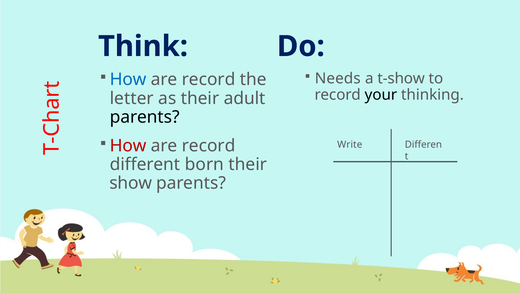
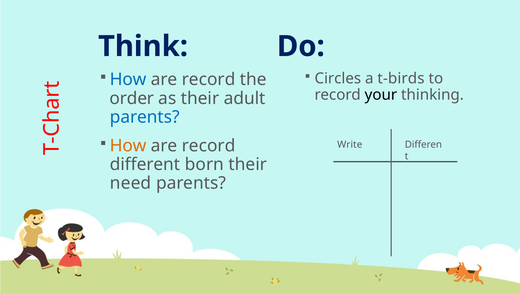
Needs: Needs -> Circles
t-show: t-show -> t-birds
letter: letter -> order
parents at (145, 117) colour: black -> blue
How at (128, 145) colour: red -> orange
show: show -> need
